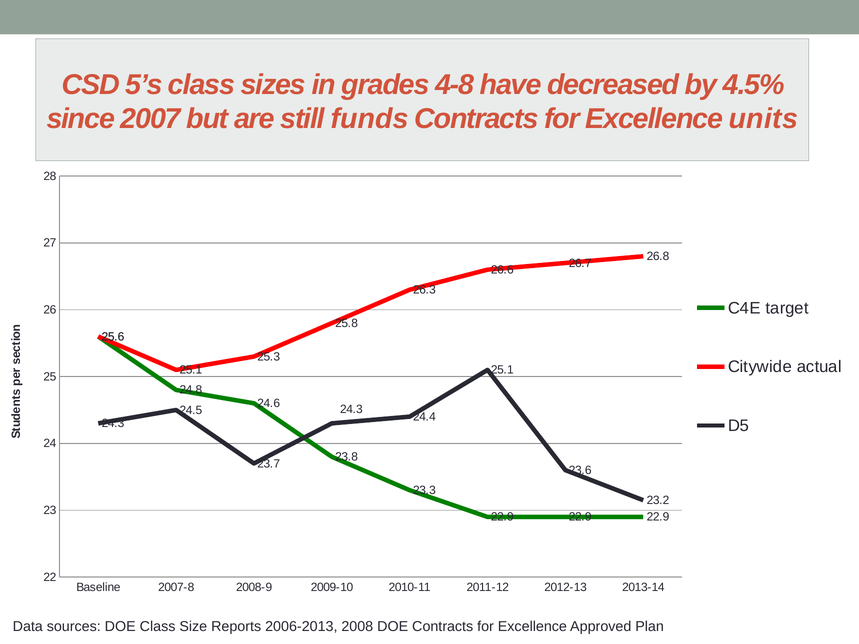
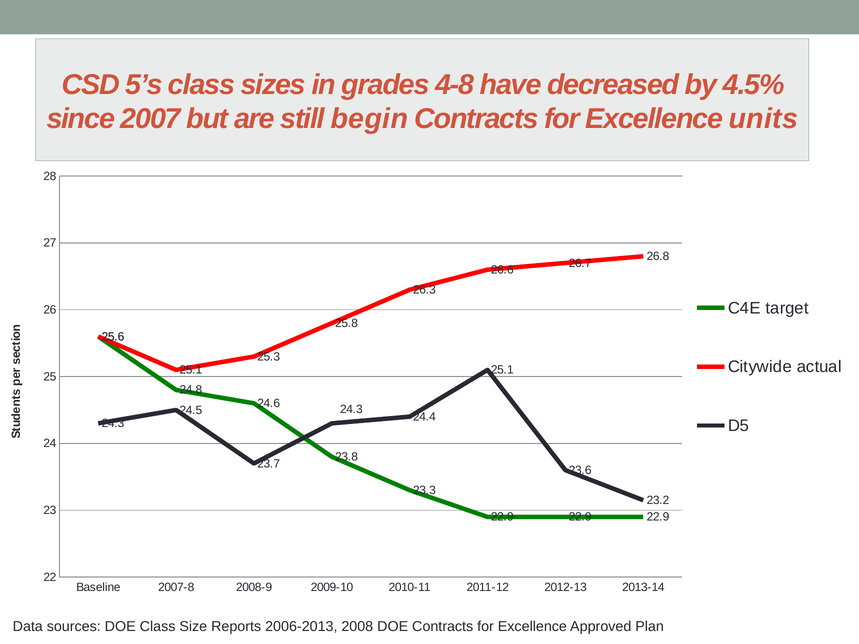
funds: funds -> begin
